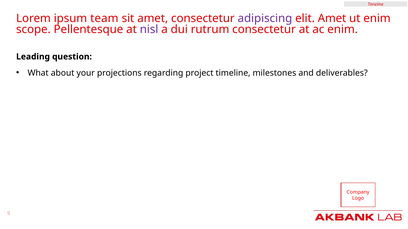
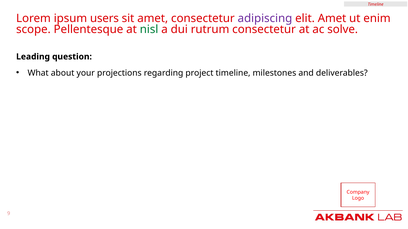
team: team -> users
nisl colour: purple -> green
ac enim: enim -> solve
